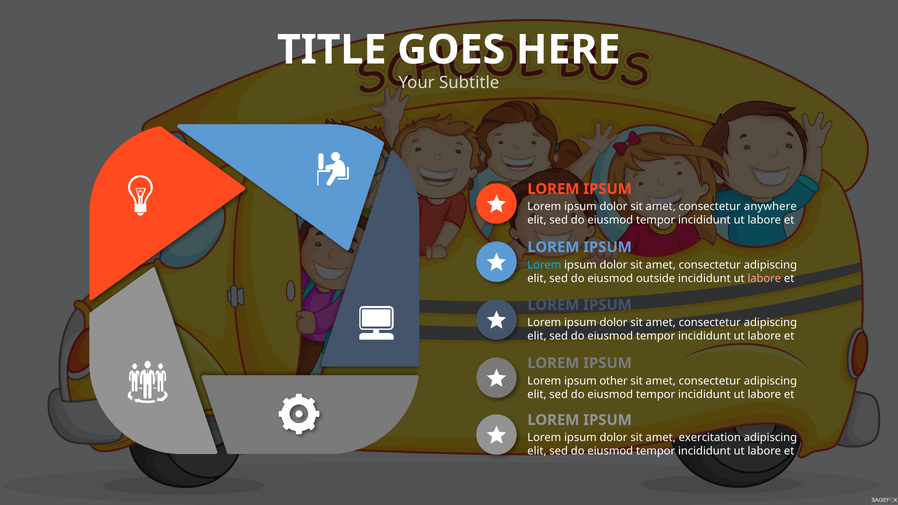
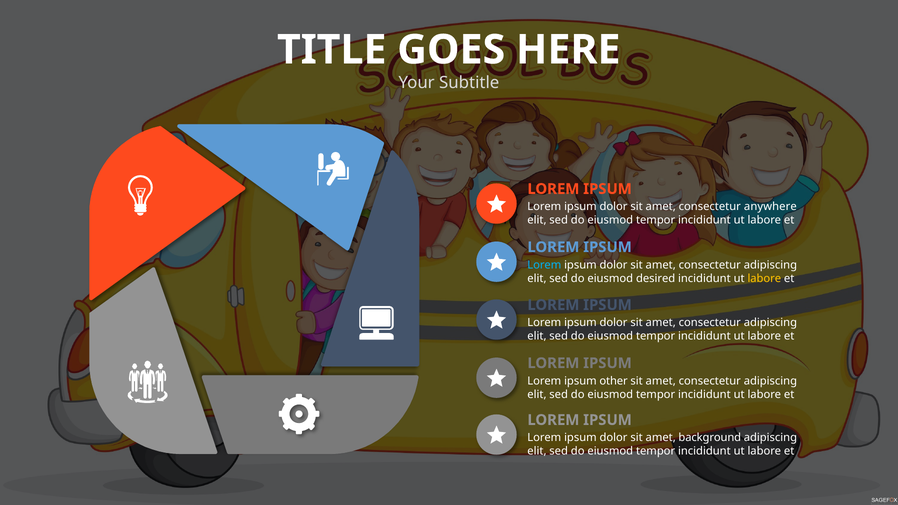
outside: outside -> desired
labore at (764, 278) colour: pink -> yellow
exercitation: exercitation -> background
